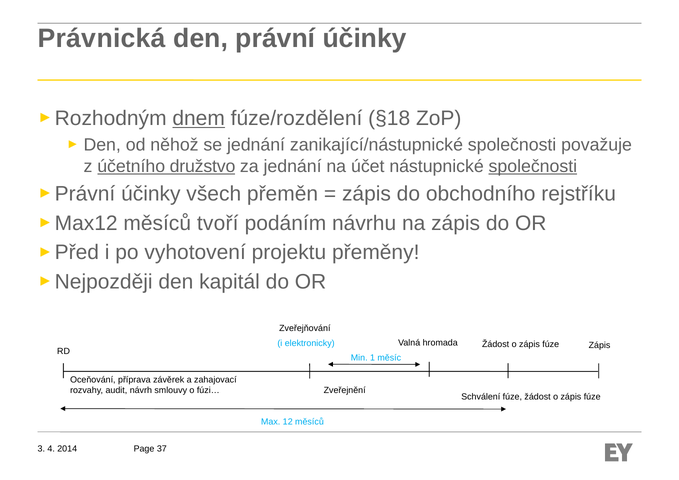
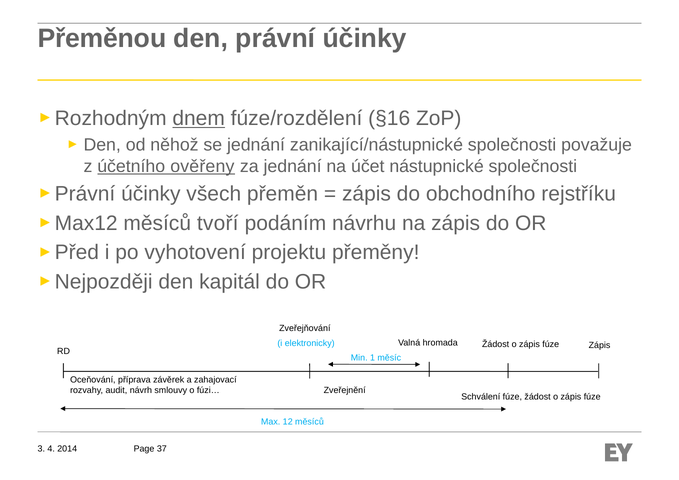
Právnická: Právnická -> Přeměnou
§18: §18 -> §16
družstvo: družstvo -> ověřeny
společnosti at (533, 166) underline: present -> none
